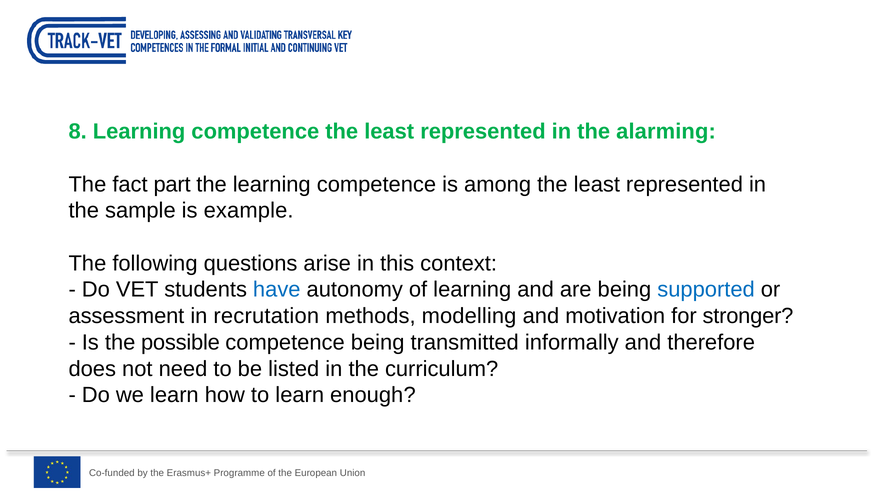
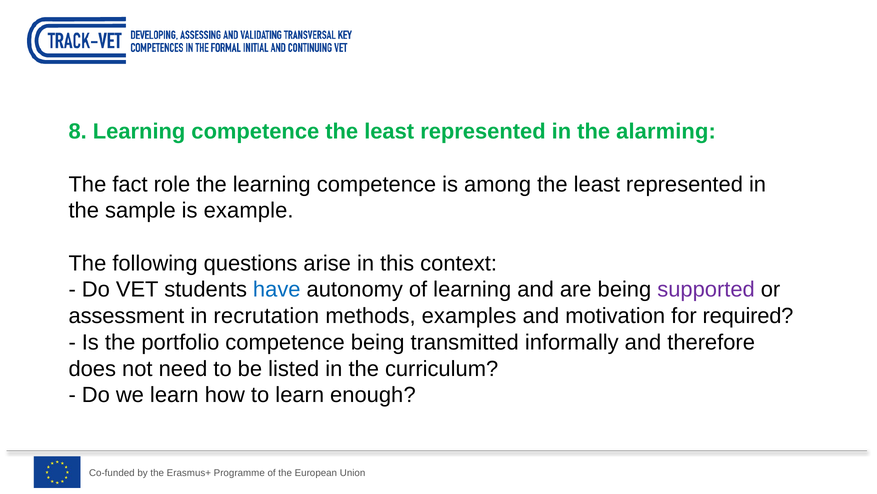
part: part -> role
supported colour: blue -> purple
modelling: modelling -> examples
stronger: stronger -> required
possible: possible -> portfolio
